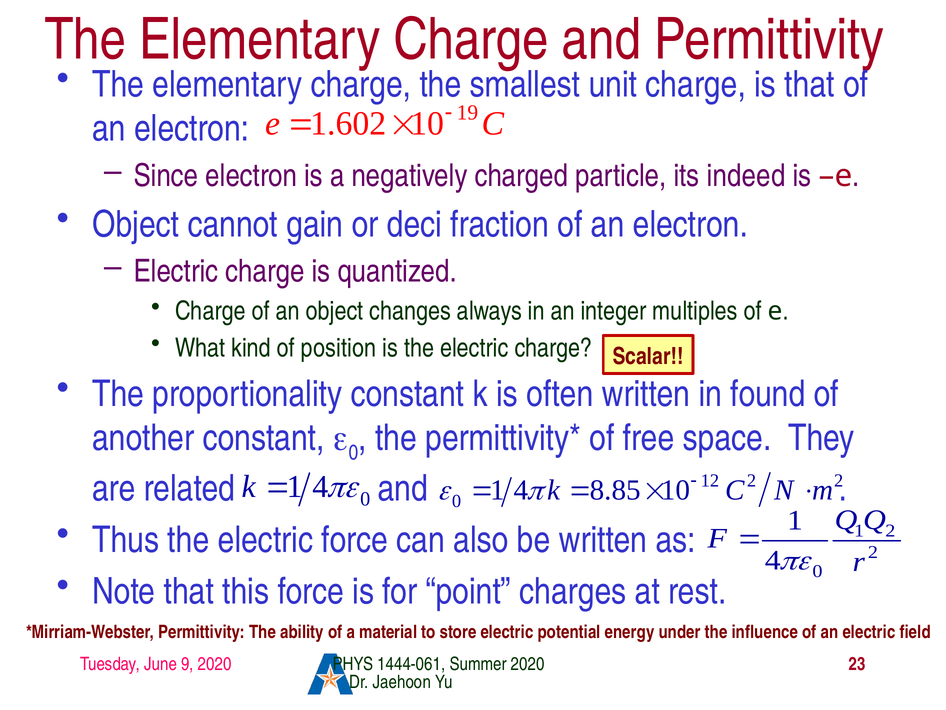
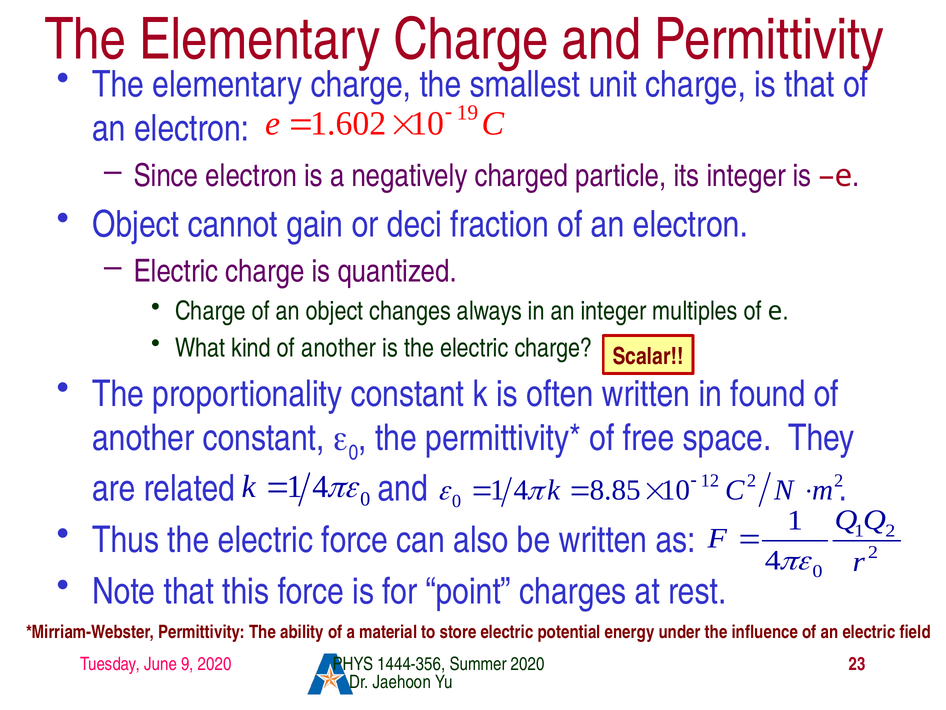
its indeed: indeed -> integer
kind of position: position -> another
1444-061: 1444-061 -> 1444-356
